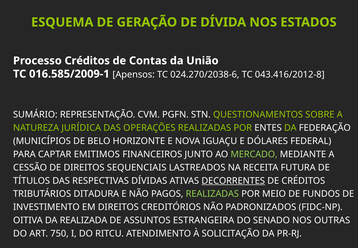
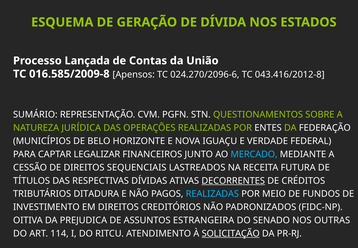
Processo Créditos: Créditos -> Lançada
016.585/2009-1: 016.585/2009-1 -> 016.585/2009-8
024.270/2038-6: 024.270/2038-6 -> 024.270/2096-6
DÓLARES: DÓLARES -> VERDADE
EMITIMOS: EMITIMOS -> LEGALIZAR
MERCADO colour: light green -> light blue
REALIZADAS at (212, 194) colour: light green -> light blue
REALIZADA: REALIZADA -> PREJUDICA
750: 750 -> 114
SOLICITAÇÃO underline: none -> present
